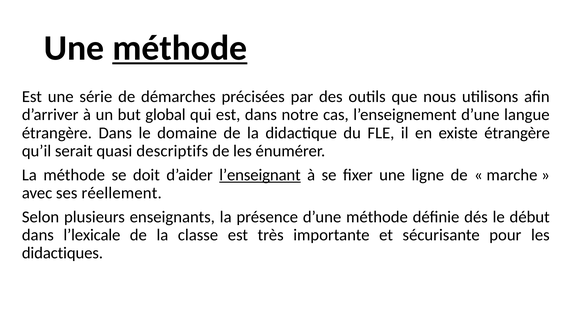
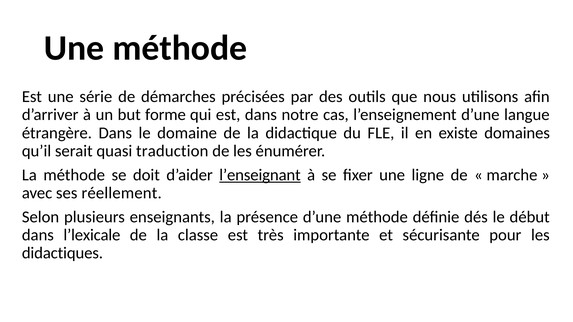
méthode at (180, 48) underline: present -> none
global: global -> forme
existe étrangère: étrangère -> domaines
descriptifs: descriptifs -> traduction
